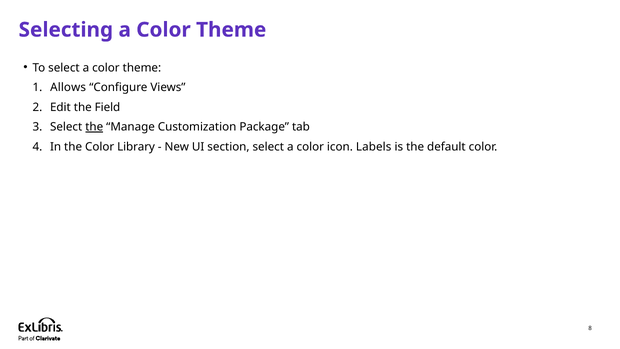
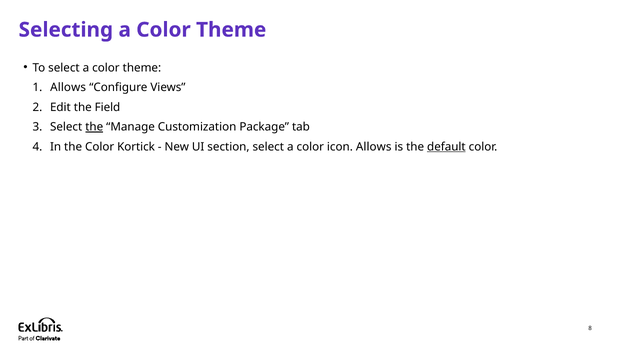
Library: Library -> Kortick
icon Labels: Labels -> Allows
default underline: none -> present
